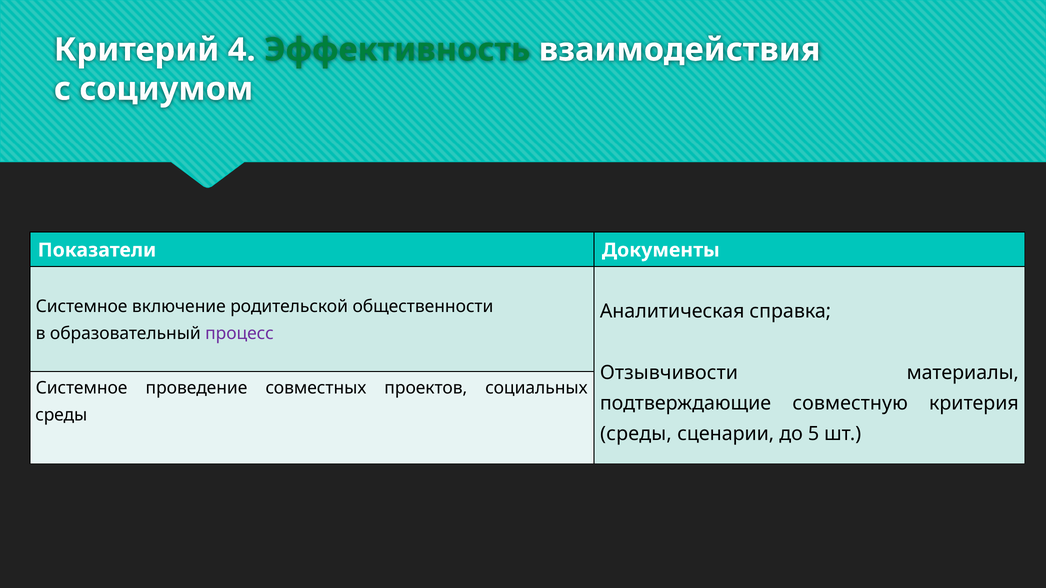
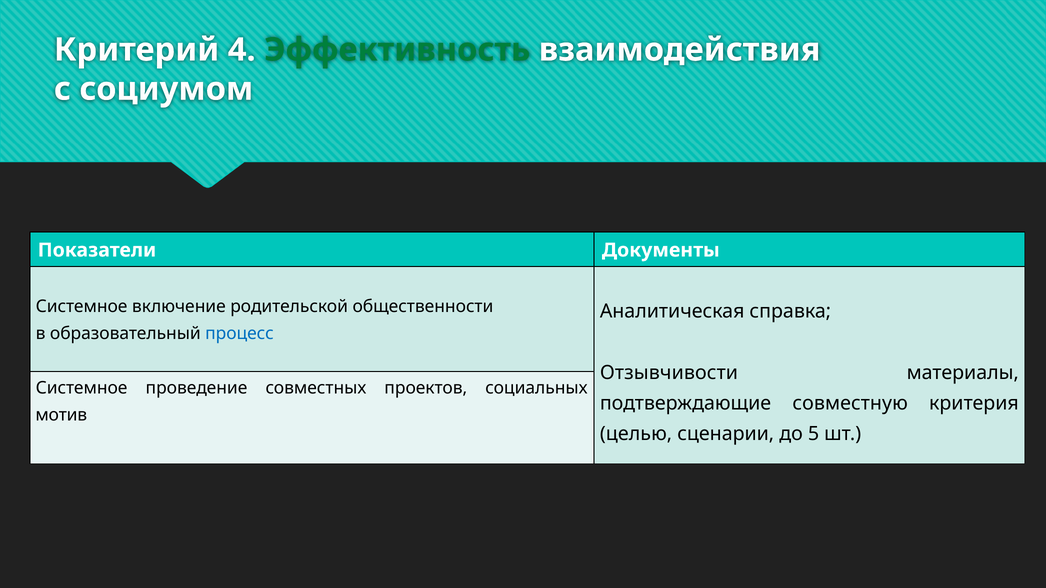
процесс colour: purple -> blue
среды at (61, 415): среды -> мотив
среды at (636, 434): среды -> целью
